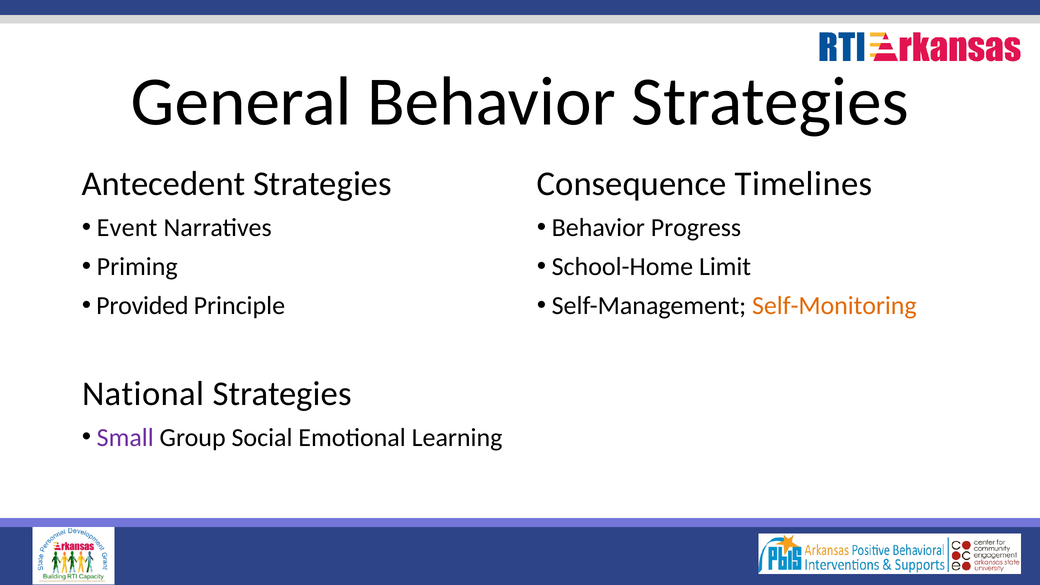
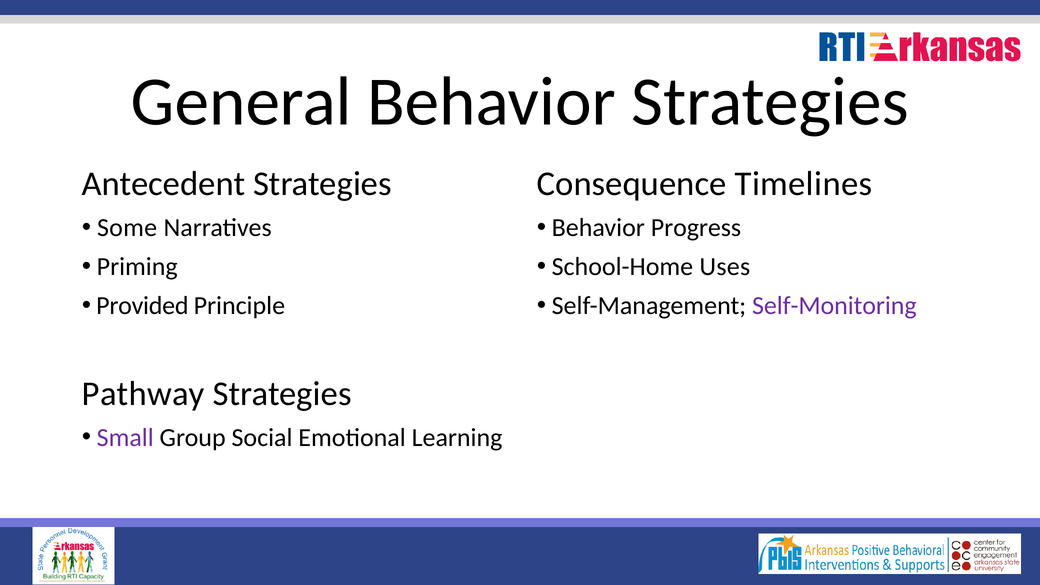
Event: Event -> Some
Limit: Limit -> Uses
Self-Monitoring colour: orange -> purple
National: National -> Pathway
